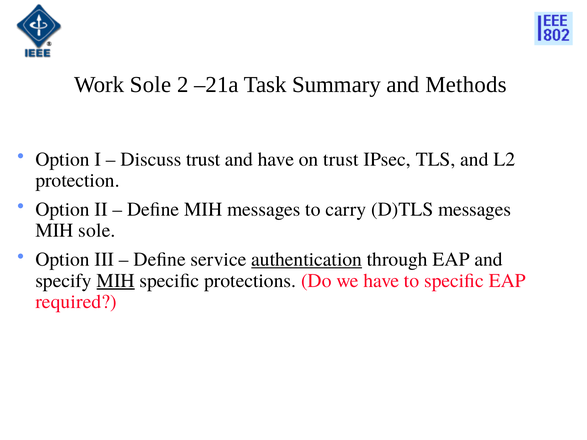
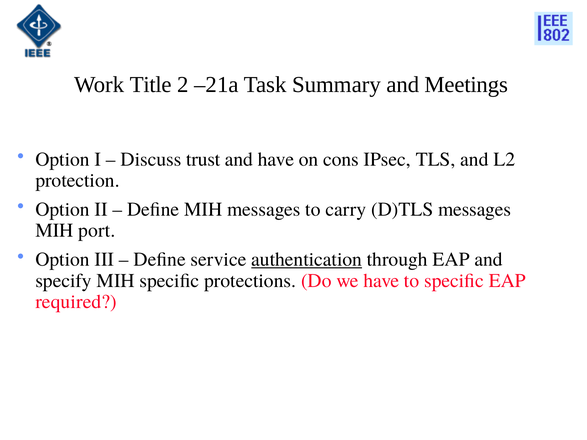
Work Sole: Sole -> Title
Methods: Methods -> Meetings
on trust: trust -> cons
MIH sole: sole -> port
MIH at (116, 281) underline: present -> none
